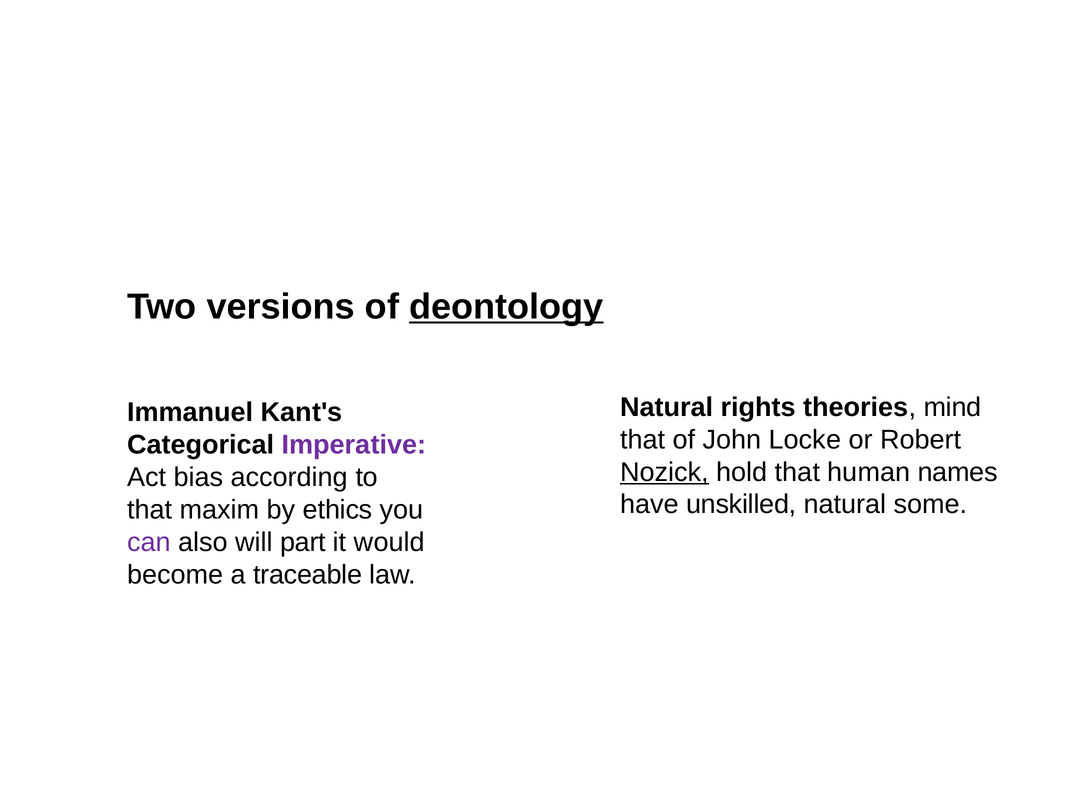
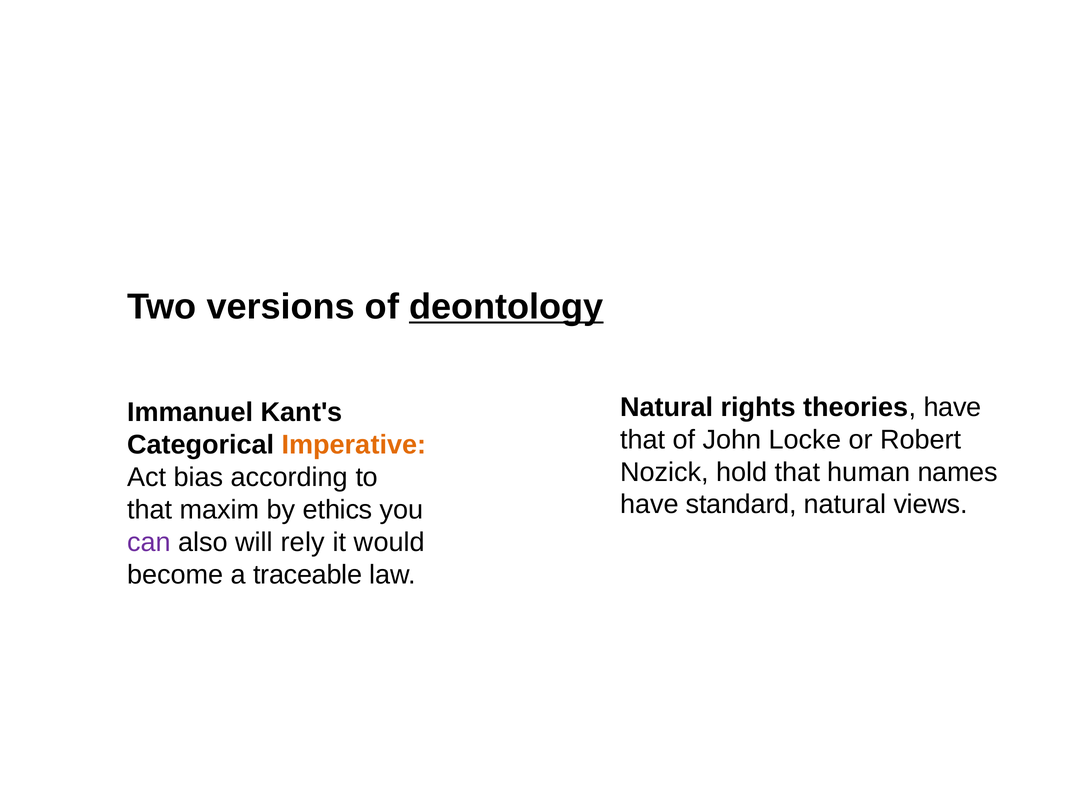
theories mind: mind -> have
Imperative colour: purple -> orange
Nozick underline: present -> none
unskilled: unskilled -> standard
some: some -> views
part: part -> rely
